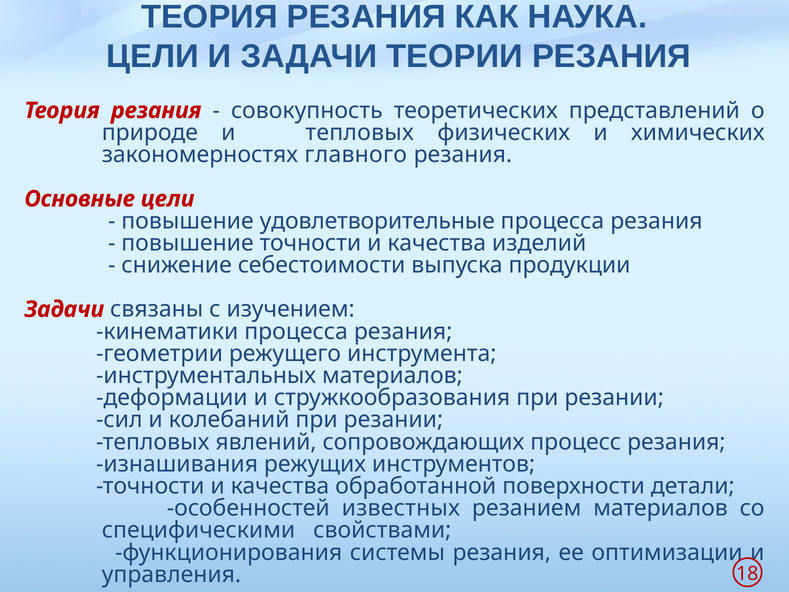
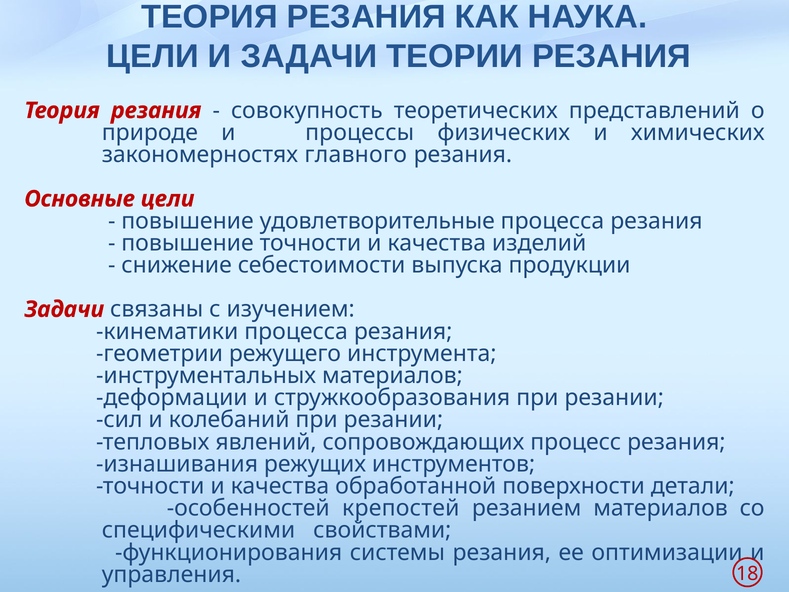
и тепловых: тепловых -> процессы
известных: известных -> крепостей
